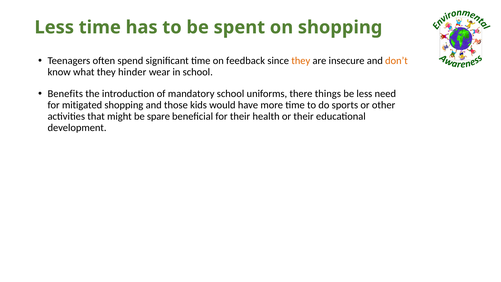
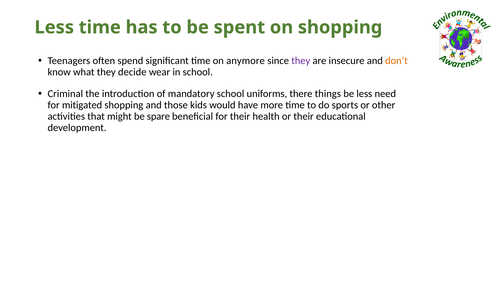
feedback: feedback -> anymore
they at (301, 61) colour: orange -> purple
hinder: hinder -> decide
Benefits: Benefits -> Criminal
